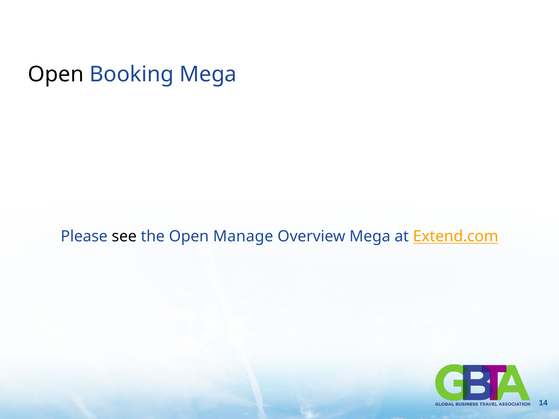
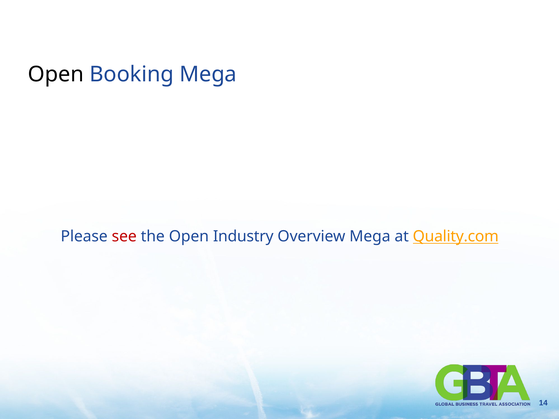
see colour: black -> red
Manage: Manage -> Industry
Extend.com: Extend.com -> Quality.com
